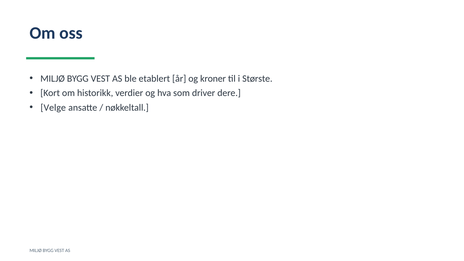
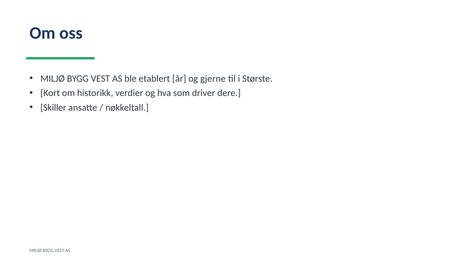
kroner: kroner -> gjerne
Velge: Velge -> Skiller
